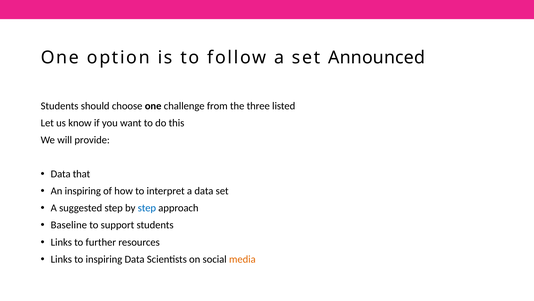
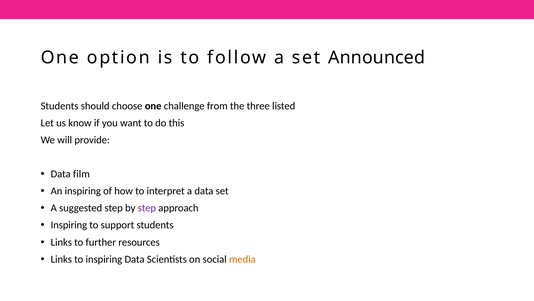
that: that -> film
step at (147, 208) colour: blue -> purple
Baseline at (69, 225): Baseline -> Inspiring
